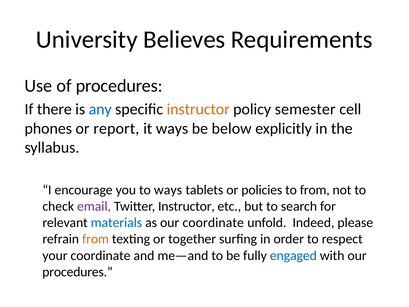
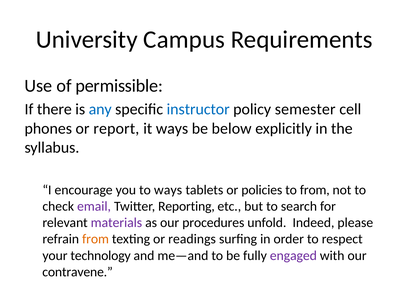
Believes: Believes -> Campus
of procedures: procedures -> permissible
instructor at (198, 109) colour: orange -> blue
Twitter Instructor: Instructor -> Reporting
materials colour: blue -> purple
our coordinate: coordinate -> procedures
together: together -> readings
your coordinate: coordinate -> technology
engaged colour: blue -> purple
procedures at (78, 272): procedures -> contravene
